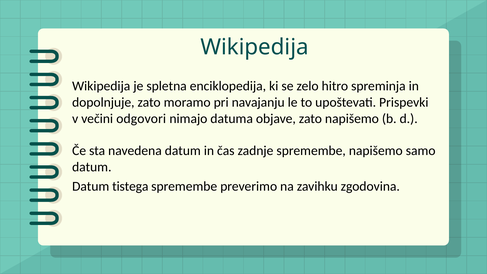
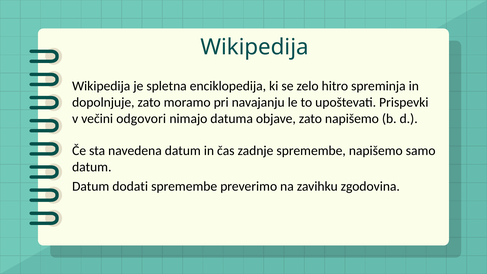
tistega: tistega -> dodati
